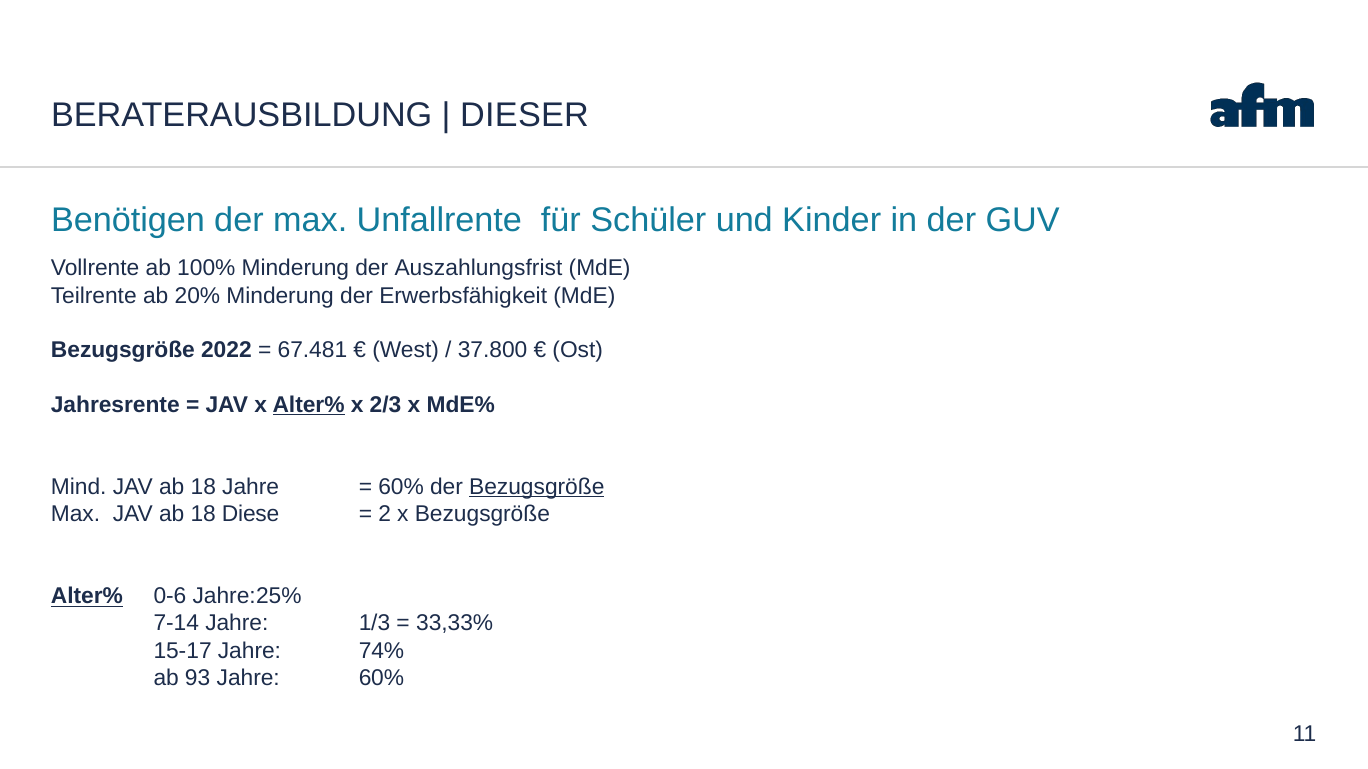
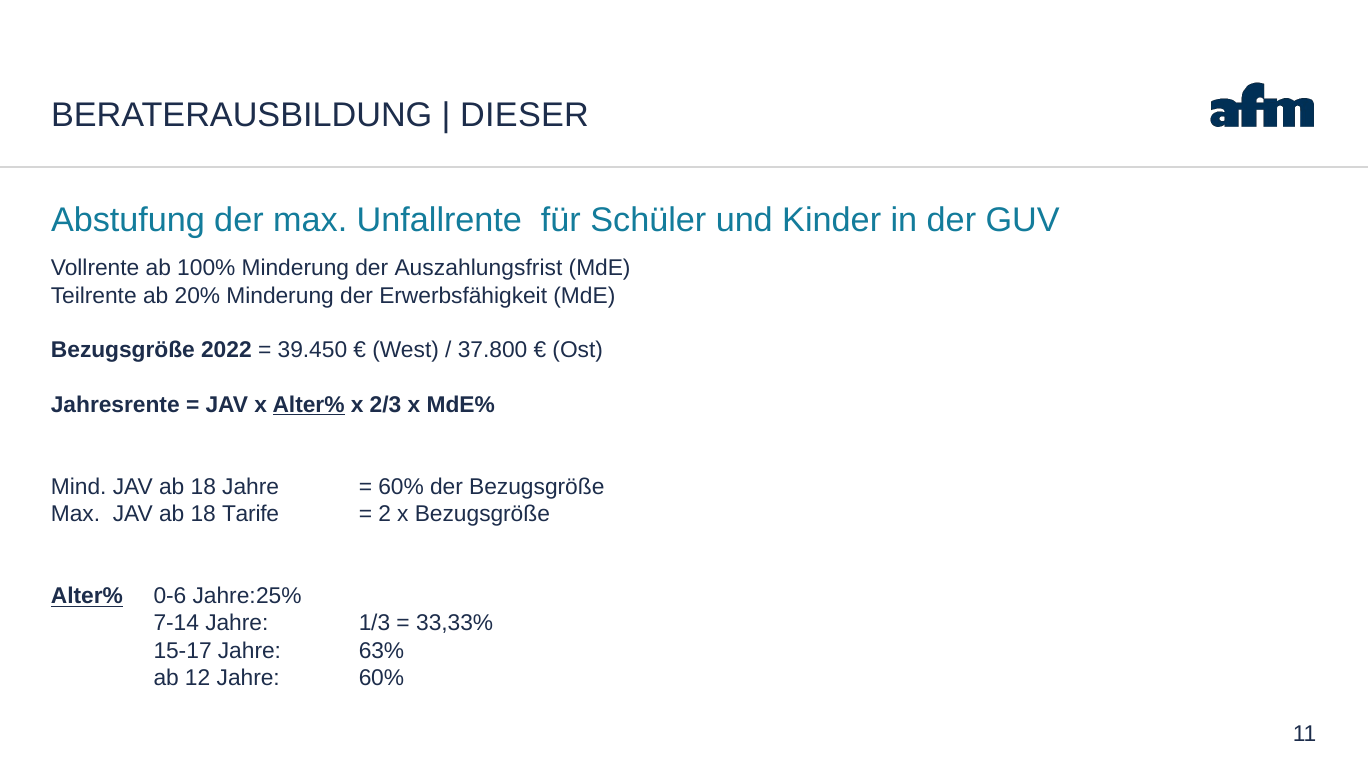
Benötigen: Benötigen -> Abstufung
67.481: 67.481 -> 39.450
Bezugsgröße at (537, 487) underline: present -> none
Diese: Diese -> Tarife
74%: 74% -> 63%
93: 93 -> 12
